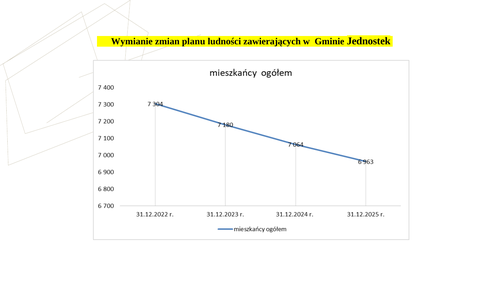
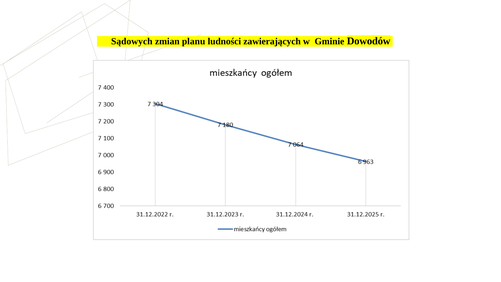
Wymianie: Wymianie -> Sądowych
Jednostek: Jednostek -> Dowodów
